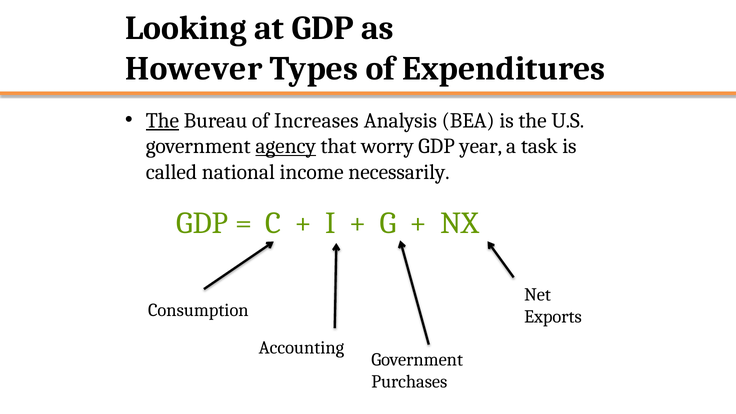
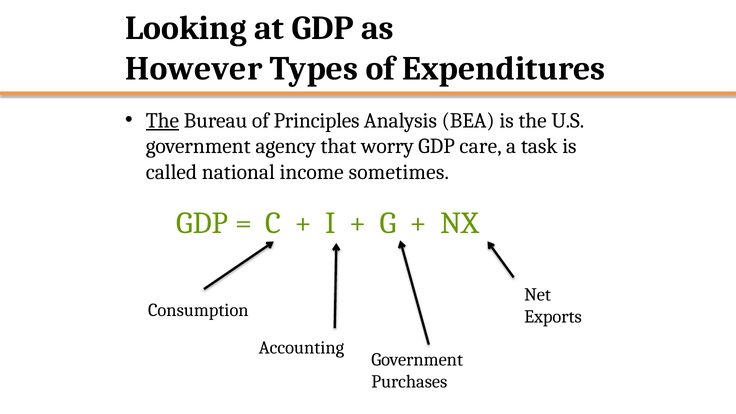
Increases: Increases -> Principles
agency underline: present -> none
year: year -> care
necessarily: necessarily -> sometimes
